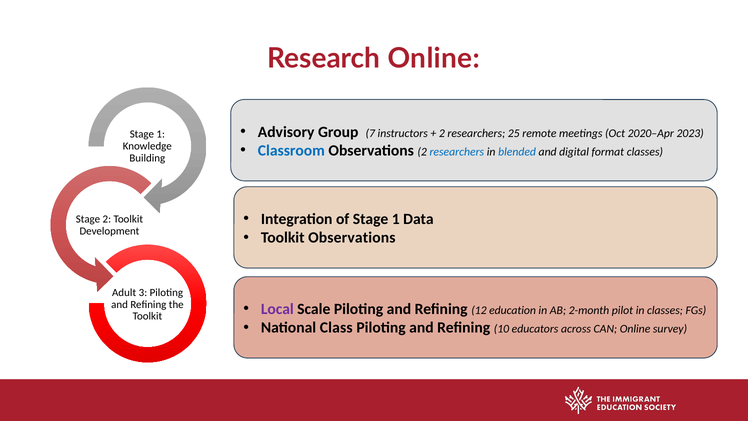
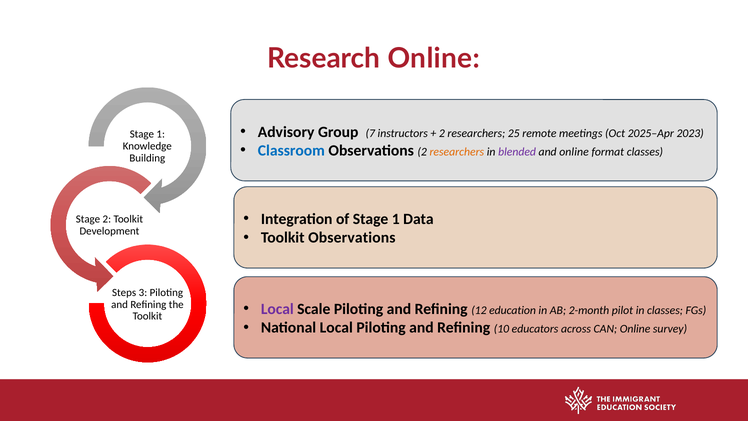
2020–Apr: 2020–Apr -> 2025–Apr
researchers at (457, 152) colour: blue -> orange
blended colour: blue -> purple
and digital: digital -> online
Adult: Adult -> Steps
National Class: Class -> Local
